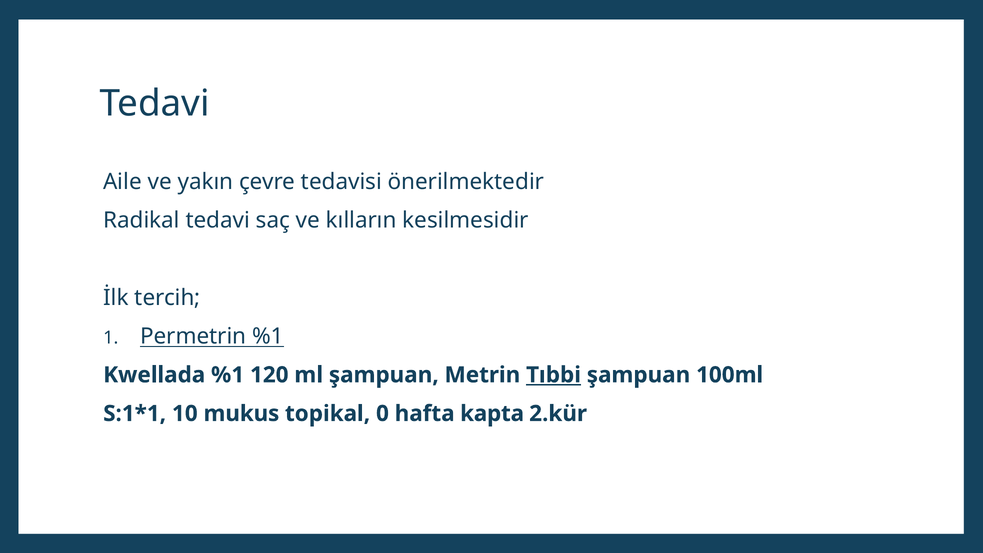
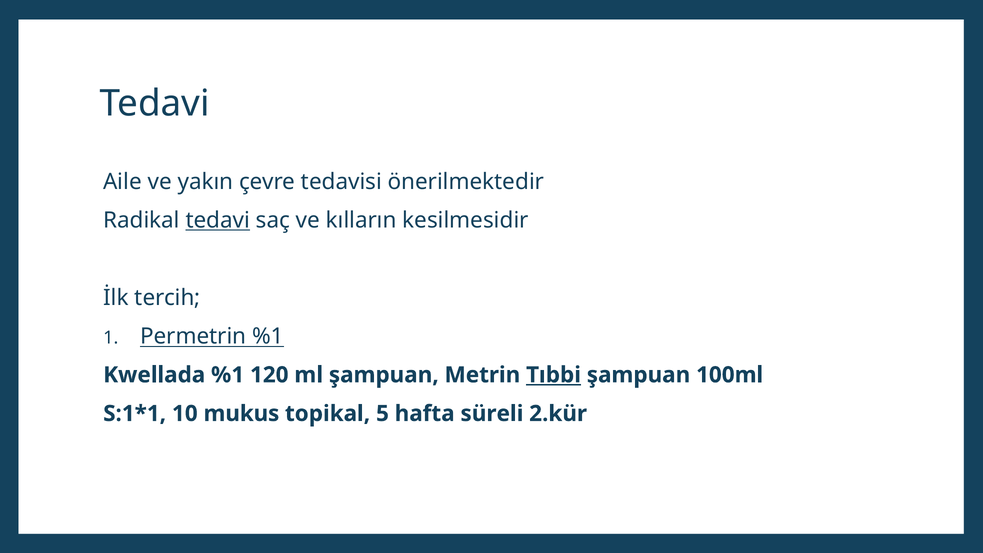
tedavi at (218, 220) underline: none -> present
0: 0 -> 5
kapta: kapta -> süreli
